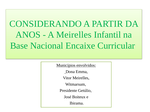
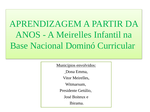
CONSIDERANDO: CONSIDERANDO -> APRENDIZAGEM
Encaixe: Encaixe -> Dominó
